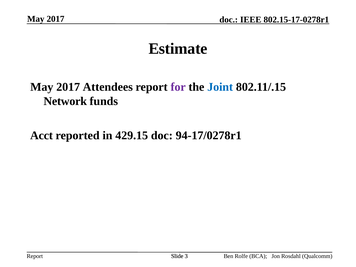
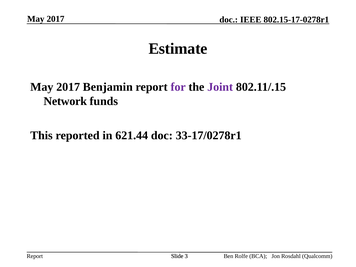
Attendees: Attendees -> Benjamin
Joint colour: blue -> purple
Acct: Acct -> This
429.15: 429.15 -> 621.44
94-17/0278r1: 94-17/0278r1 -> 33-17/0278r1
